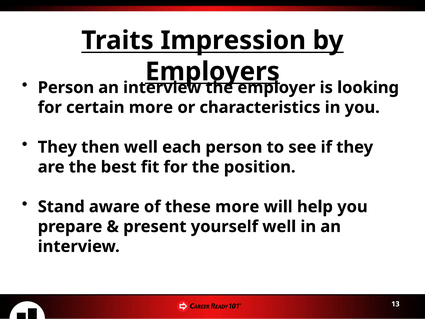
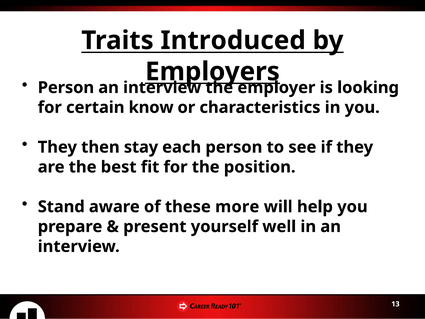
Impression: Impression -> Introduced
certain more: more -> know
then well: well -> stay
